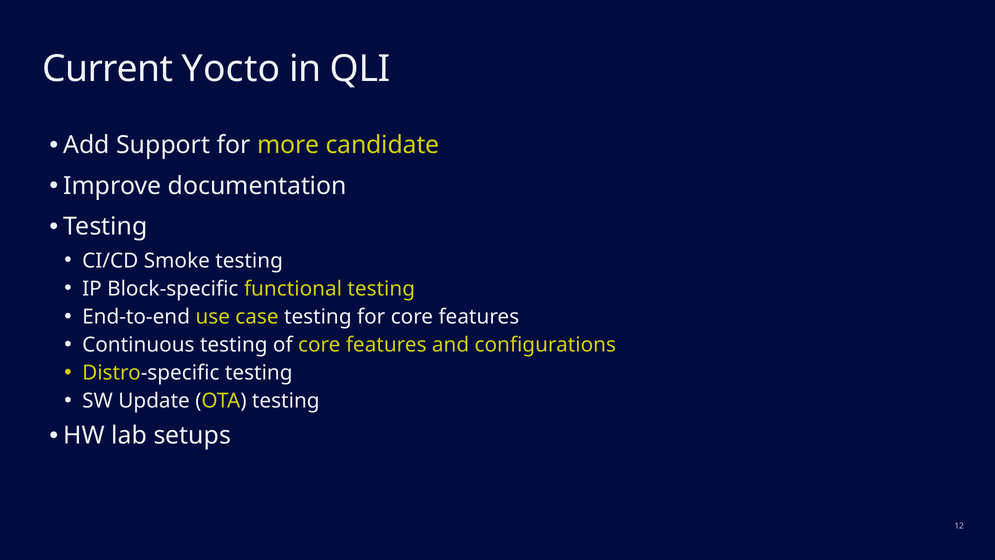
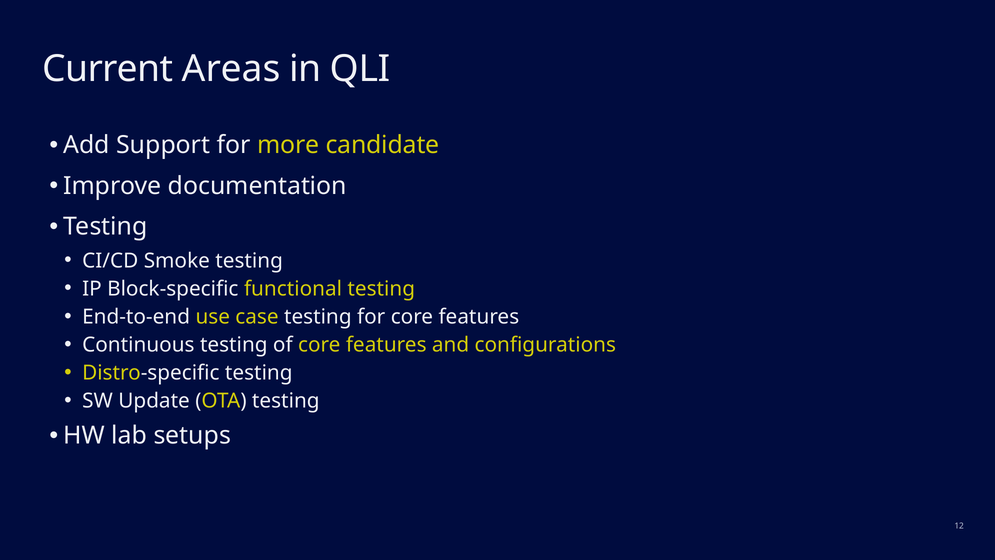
Yocto: Yocto -> Areas
